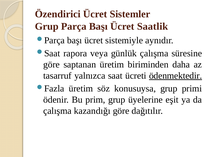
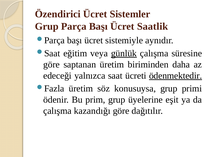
rapora: rapora -> eğitim
günlük underline: none -> present
tasarruf: tasarruf -> edeceği
